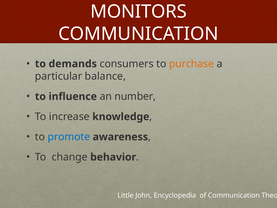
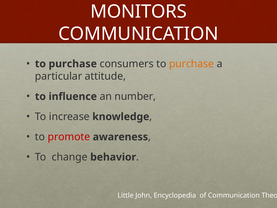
demands at (73, 64): demands -> purchase
balance: balance -> attitude
promote colour: blue -> red
